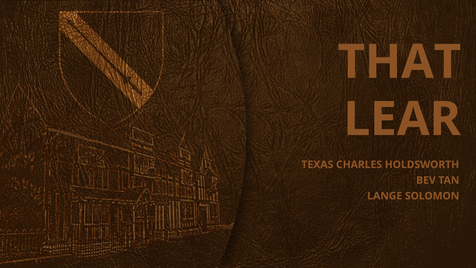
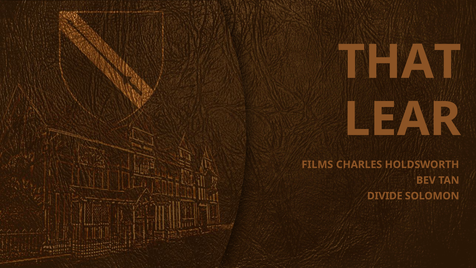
TEXAS: TEXAS -> FILMS
LANGE: LANGE -> DIVIDE
